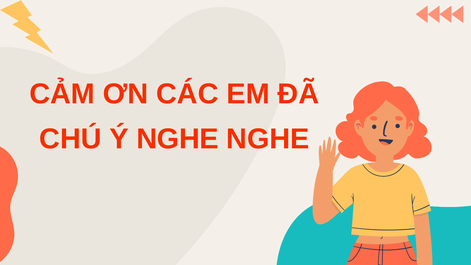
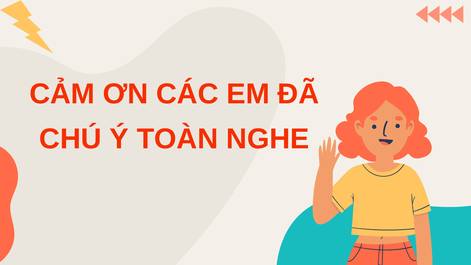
Ý NGHE: NGHE -> TOÀN
